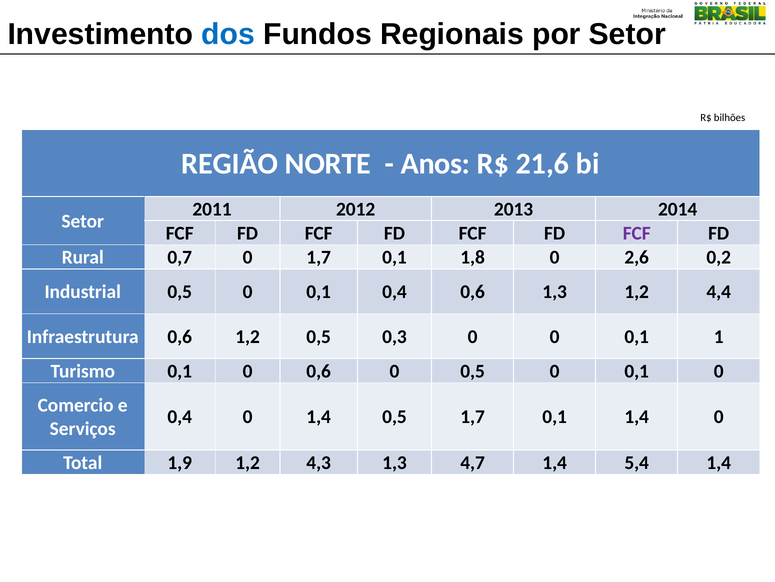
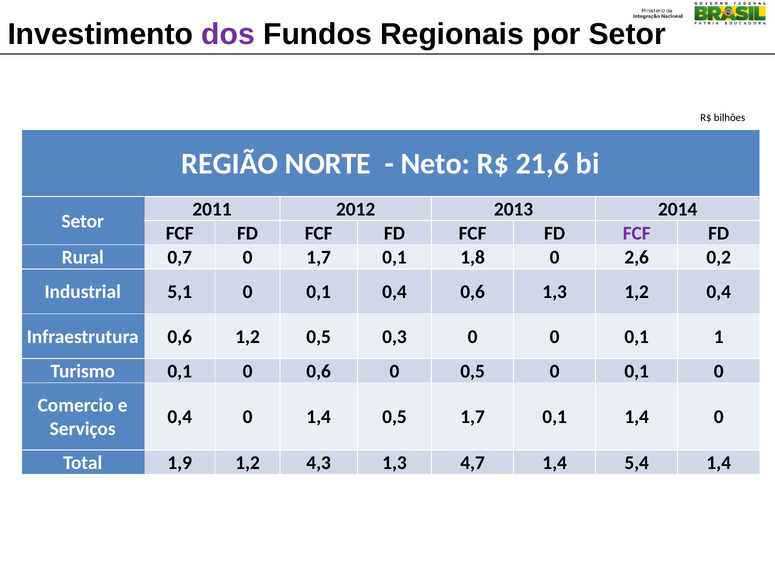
dos colour: blue -> purple
Anos: Anos -> Neto
Industrial 0,5: 0,5 -> 5,1
1,2 4,4: 4,4 -> 0,4
